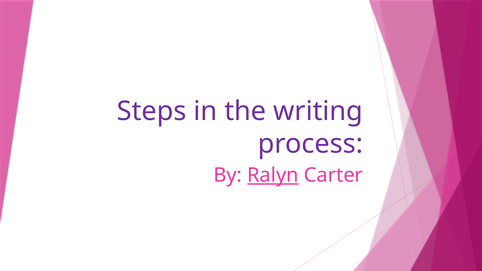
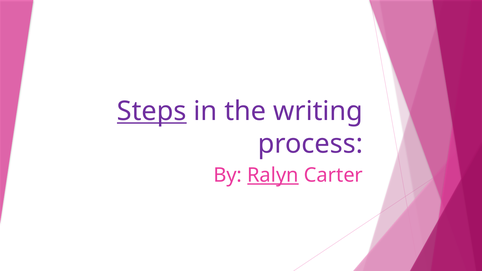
Steps underline: none -> present
